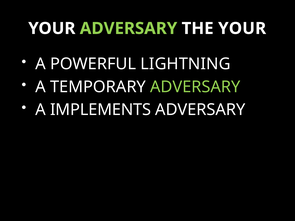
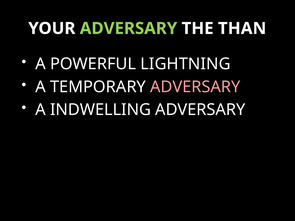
THE YOUR: YOUR -> THAN
ADVERSARY at (195, 87) colour: light green -> pink
IMPLEMENTS: IMPLEMENTS -> INDWELLING
